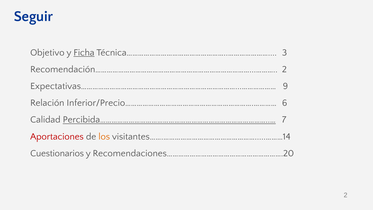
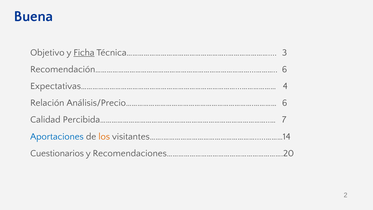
Seguir: Seguir -> Buena
Recomendación………………………………………………………………………...……… 2: 2 -> 6
9: 9 -> 4
Inferior/Precio………………………………………………………….…………: Inferior/Precio………………………………………………………….………… -> Análisis/Precio………………………………………………………….…………
Percibida……………………………………………………………………………..… underline: present -> none
Aportaciones colour: red -> blue
